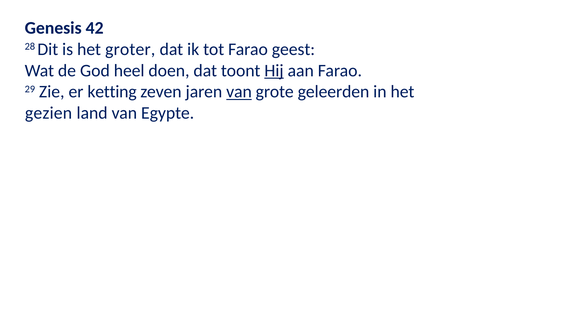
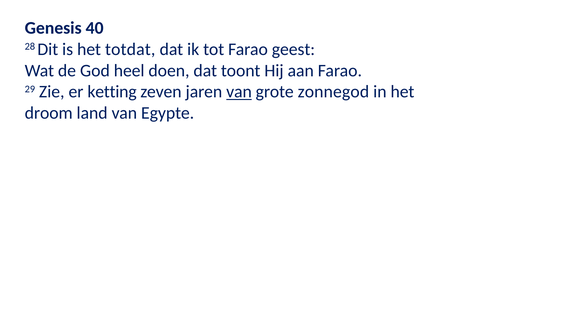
42: 42 -> 40
groter: groter -> totdat
Hij underline: present -> none
geleerden: geleerden -> zonnegod
gezien: gezien -> droom
